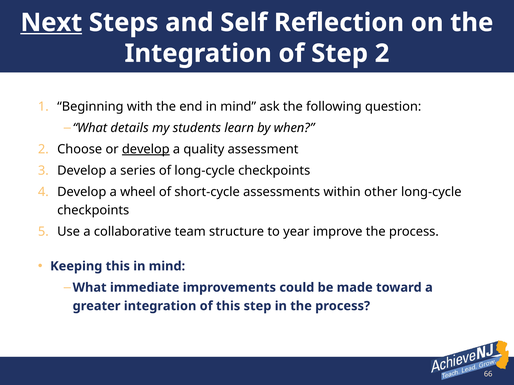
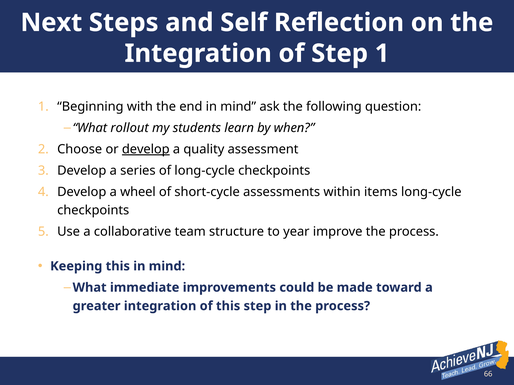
Next underline: present -> none
Step 2: 2 -> 1
details: details -> rollout
other: other -> items
